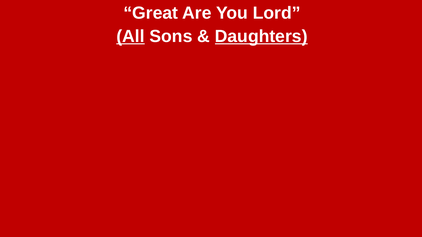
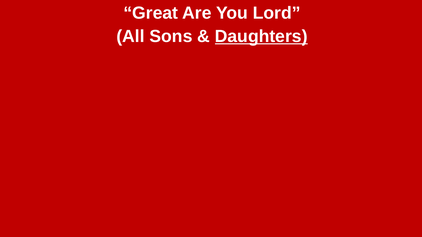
All underline: present -> none
